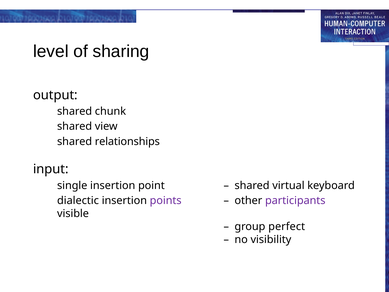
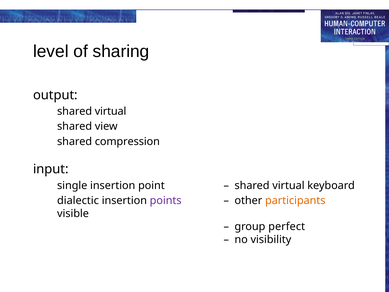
chunk at (110, 111): chunk -> virtual
relationships: relationships -> compression
participants colour: purple -> orange
